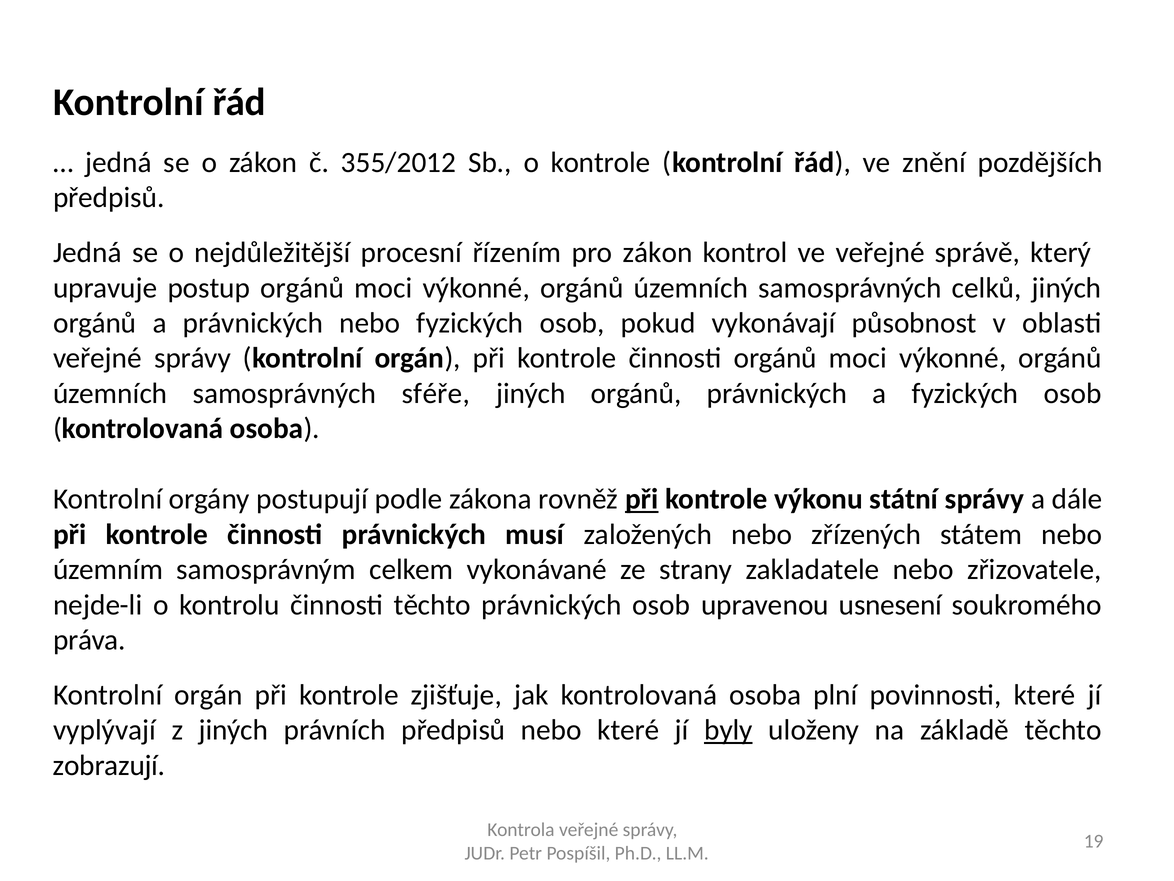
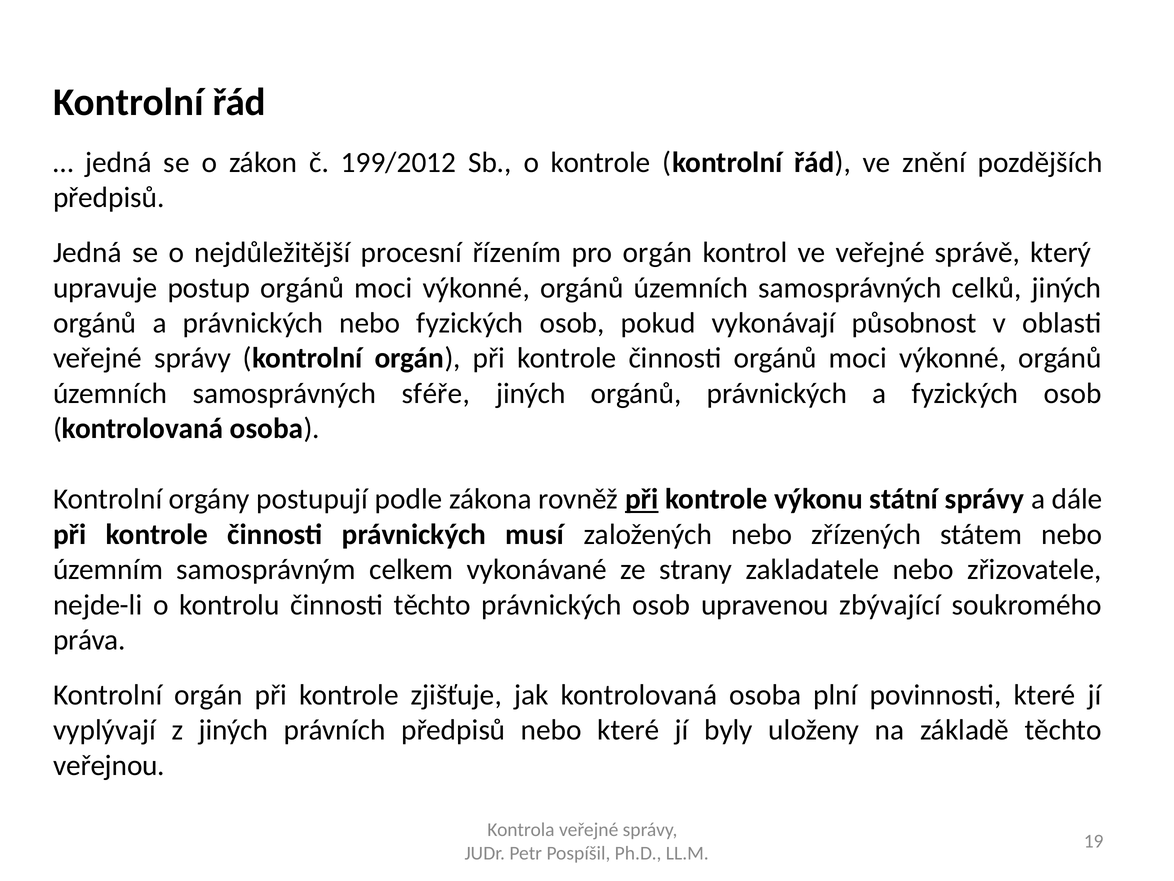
355/2012: 355/2012 -> 199/2012
pro zákon: zákon -> orgán
usnesení: usnesení -> zbývající
byly underline: present -> none
zobrazují: zobrazují -> veřejnou
